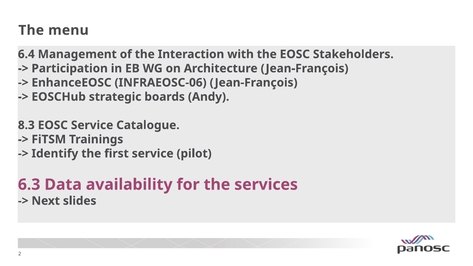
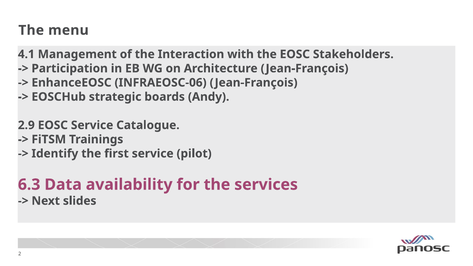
6.4: 6.4 -> 4.1
8.3: 8.3 -> 2.9
